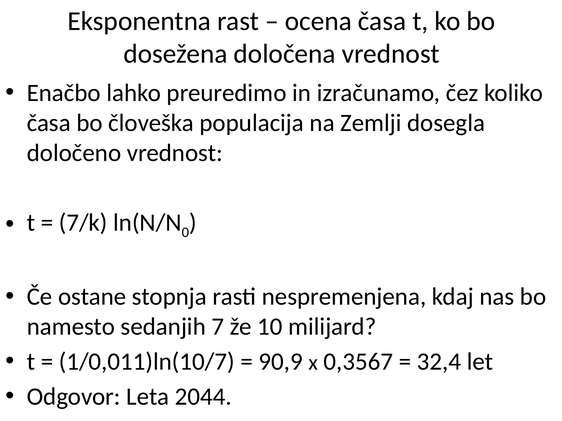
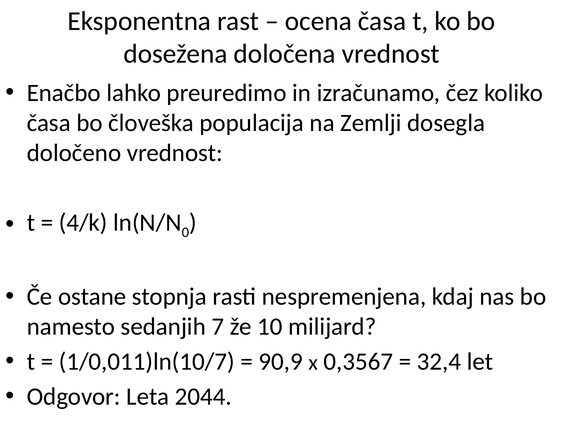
7/k: 7/k -> 4/k
